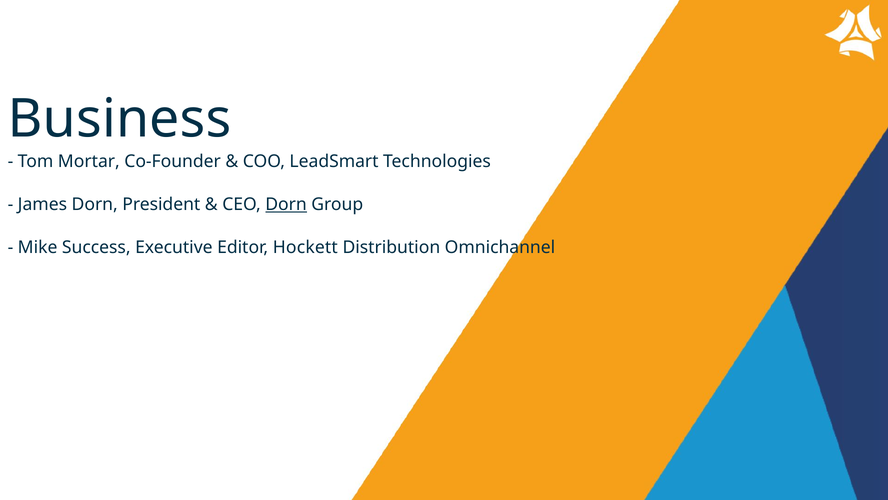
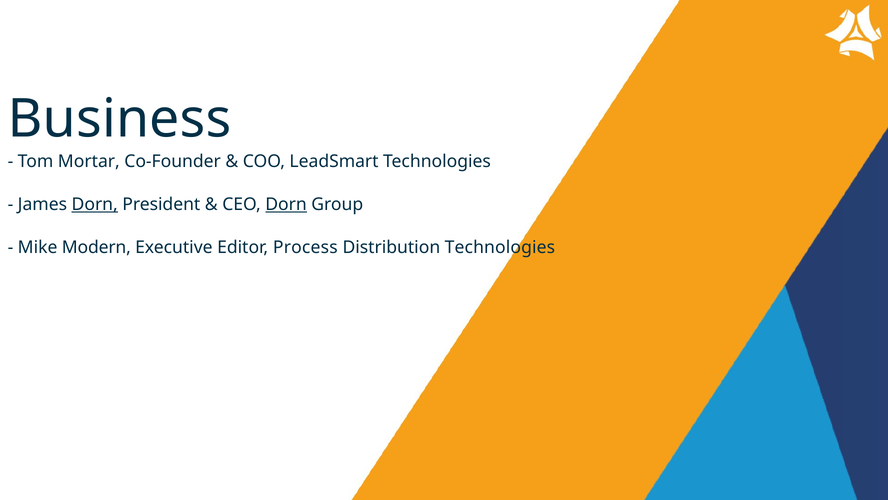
Dorn at (95, 204) underline: none -> present
Success: Success -> Modern
Hockett: Hockett -> Process
Distribution Omnichannel: Omnichannel -> Technologies
